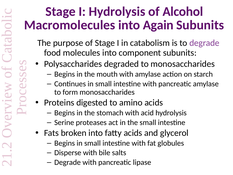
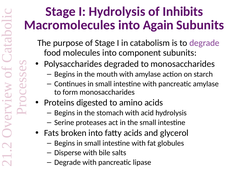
Alcohol: Alcohol -> Inhibits
